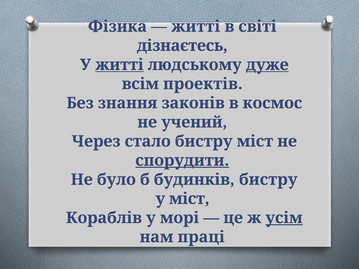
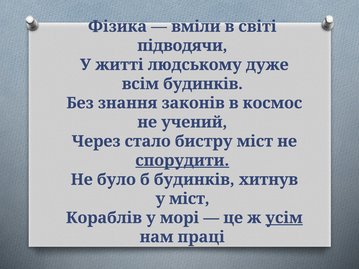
житті at (196, 27): житті -> вміли
дізнаєтесь: дізнаєтесь -> підводячи
житті at (119, 65) underline: present -> none
дуже underline: present -> none
всім проектів: проектів -> будинків
будинків бистру: бистру -> хитнув
